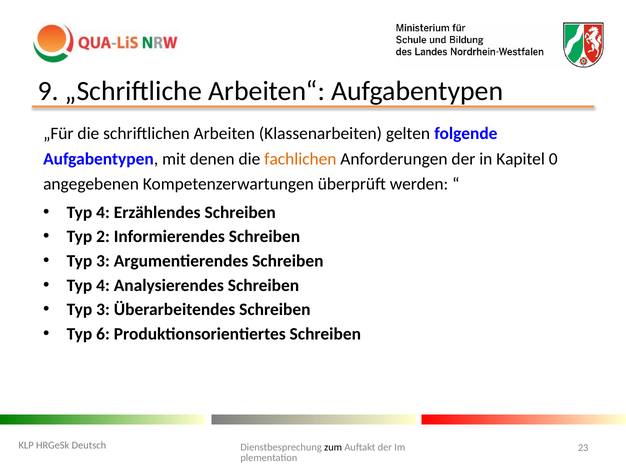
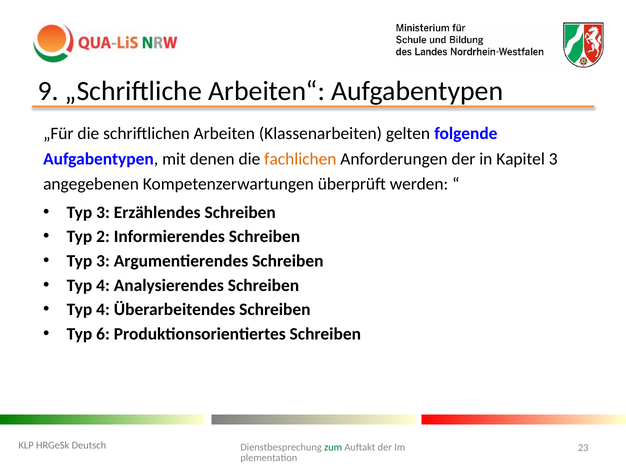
Kapitel 0: 0 -> 3
4 at (103, 213): 4 -> 3
3 at (103, 310): 3 -> 4
zum colour: black -> green
